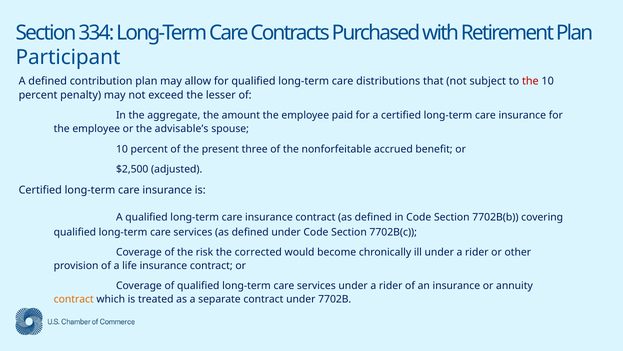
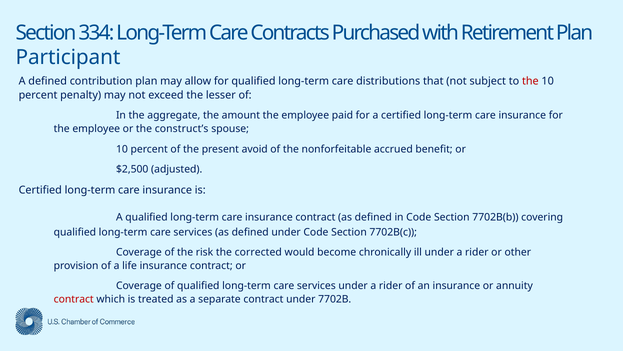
advisable’s: advisable’s -> construct’s
three: three -> avoid
contract at (74, 299) colour: orange -> red
